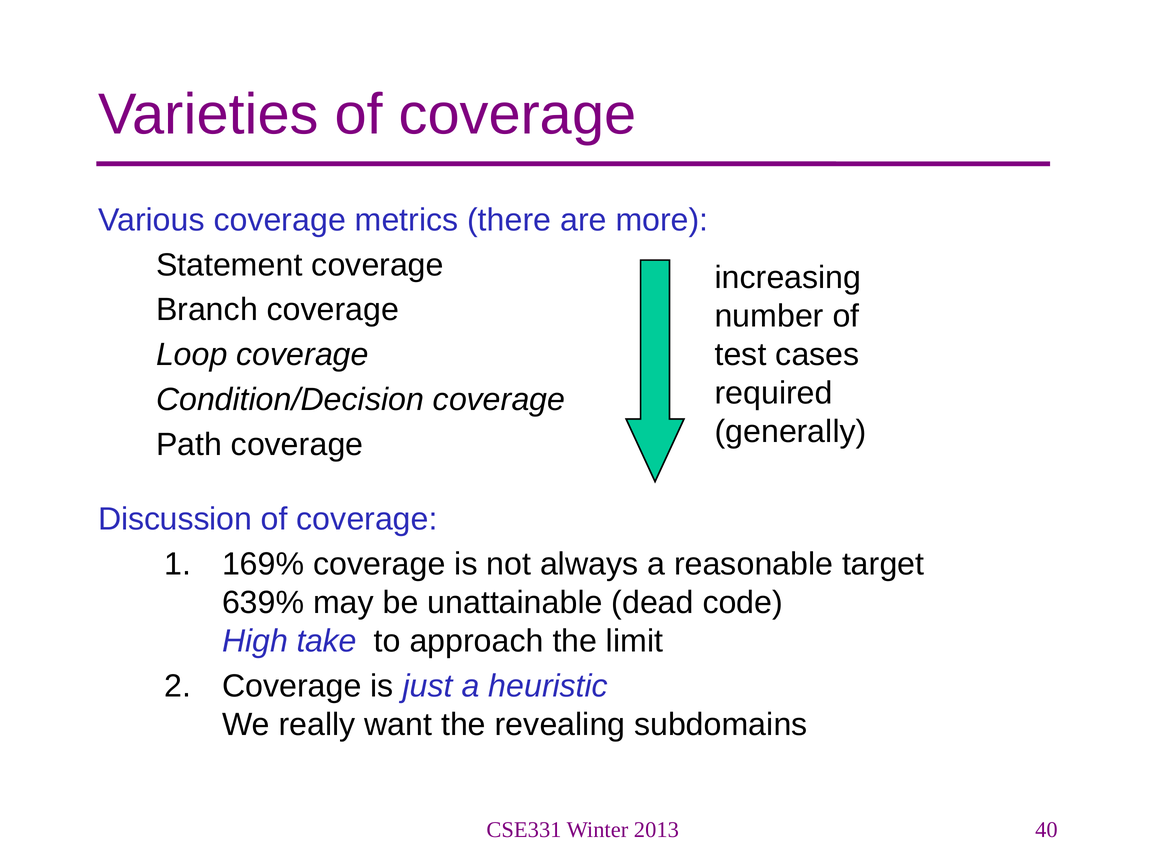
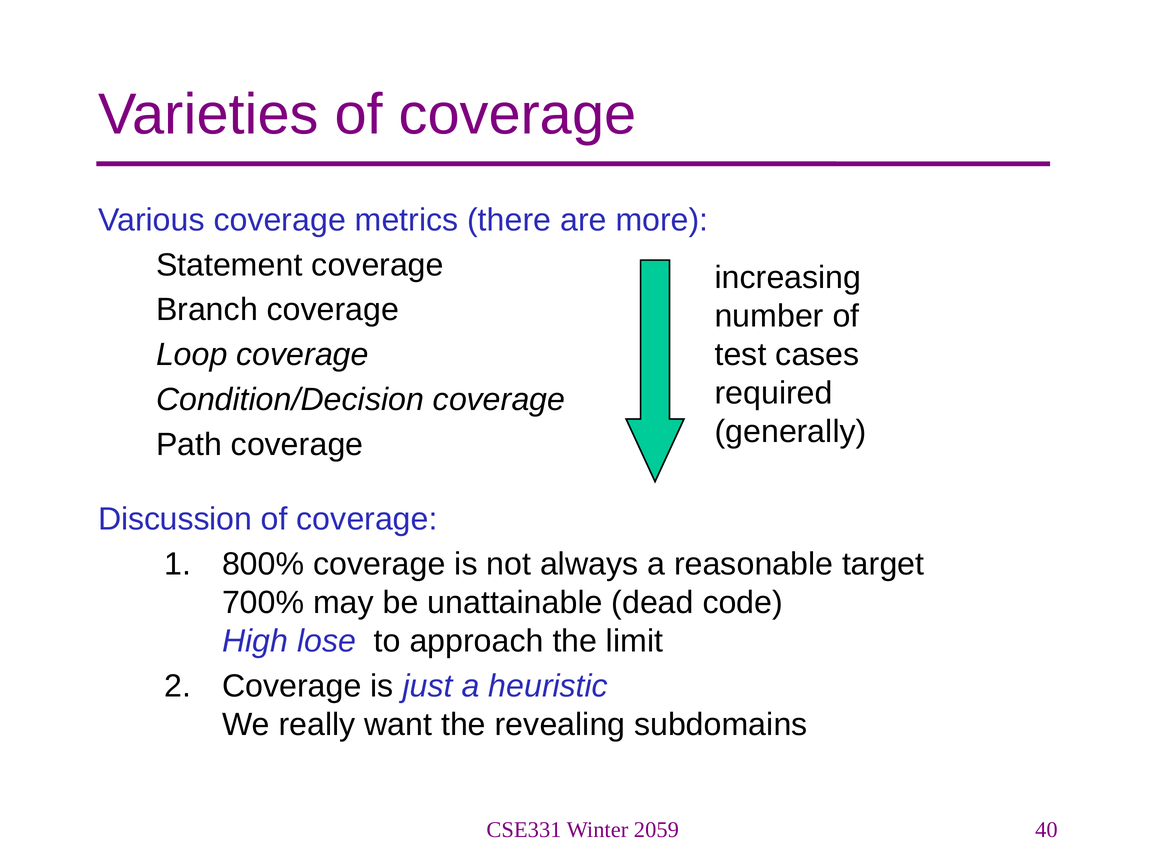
169%: 169% -> 800%
639%: 639% -> 700%
take: take -> lose
2013: 2013 -> 2059
